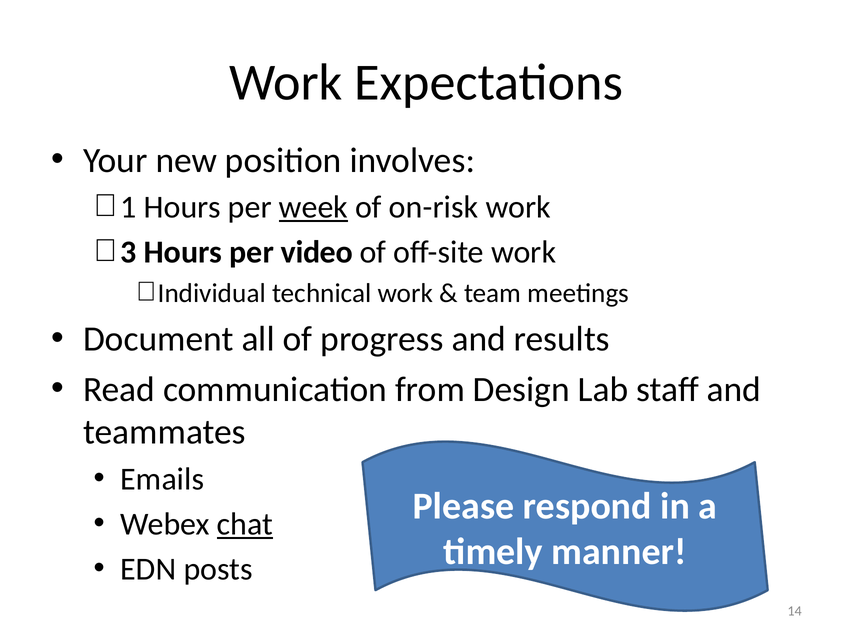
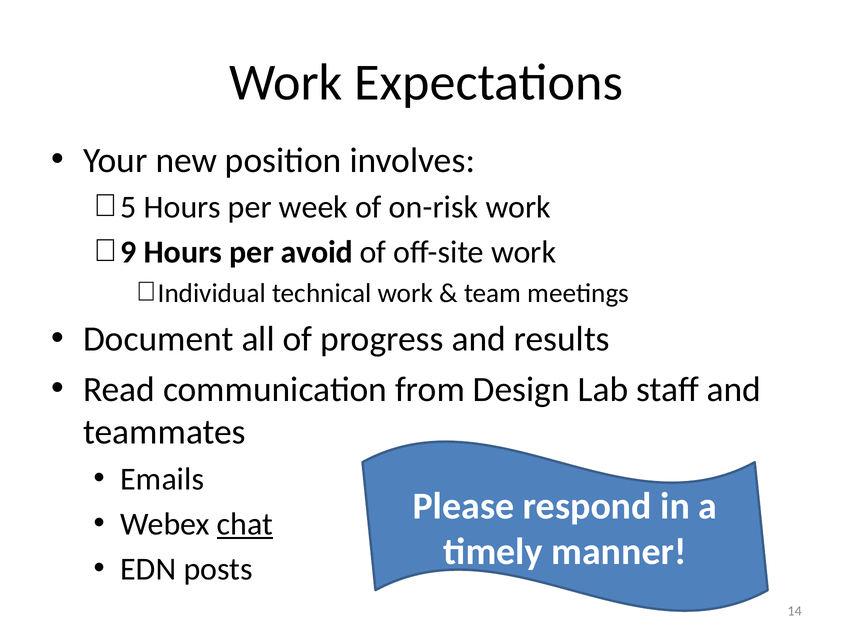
1: 1 -> 5
week underline: present -> none
3: 3 -> 9
video: video -> avoid
